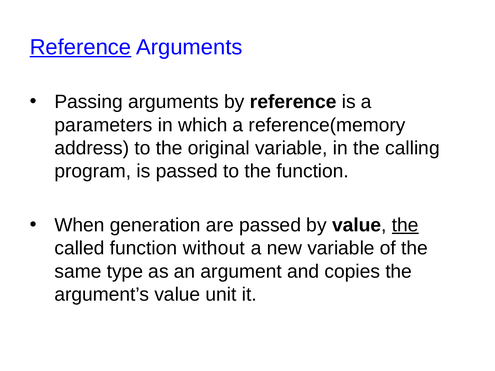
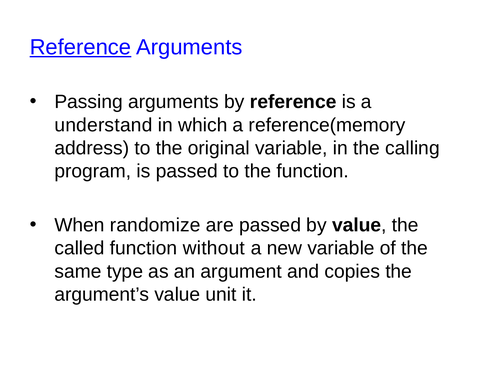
parameters: parameters -> understand
generation: generation -> randomize
the at (405, 225) underline: present -> none
